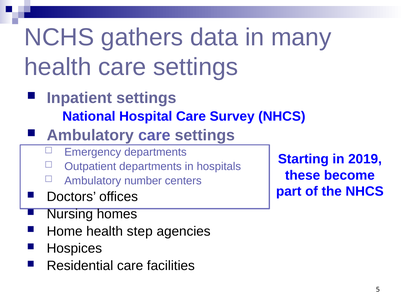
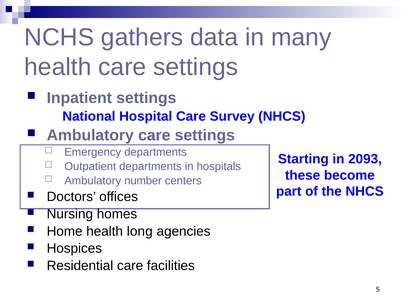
2019: 2019 -> 2093
step: step -> long
